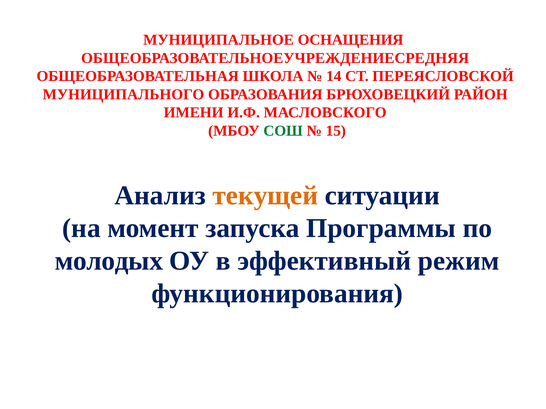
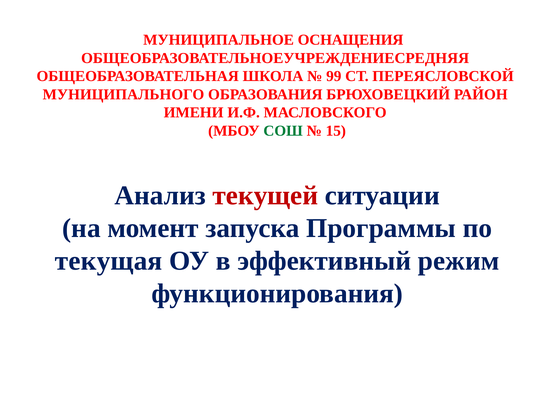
14: 14 -> 99
текущей colour: orange -> red
молодых: молодых -> текущая
